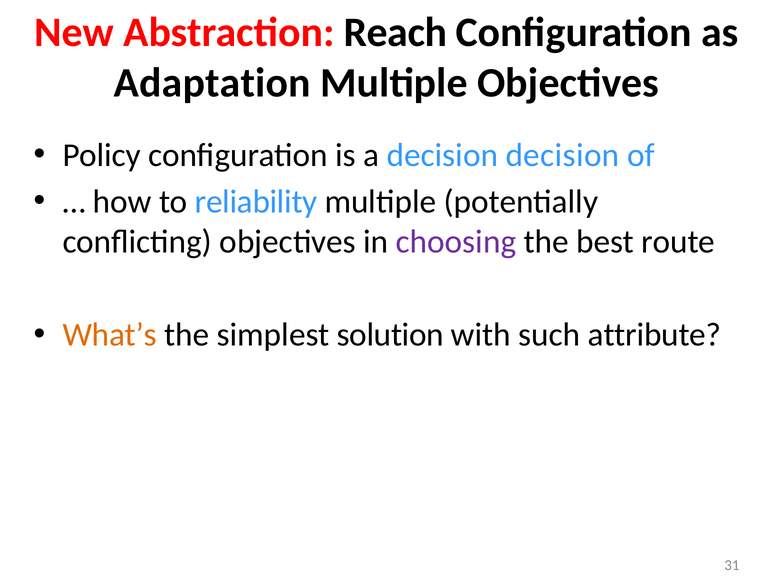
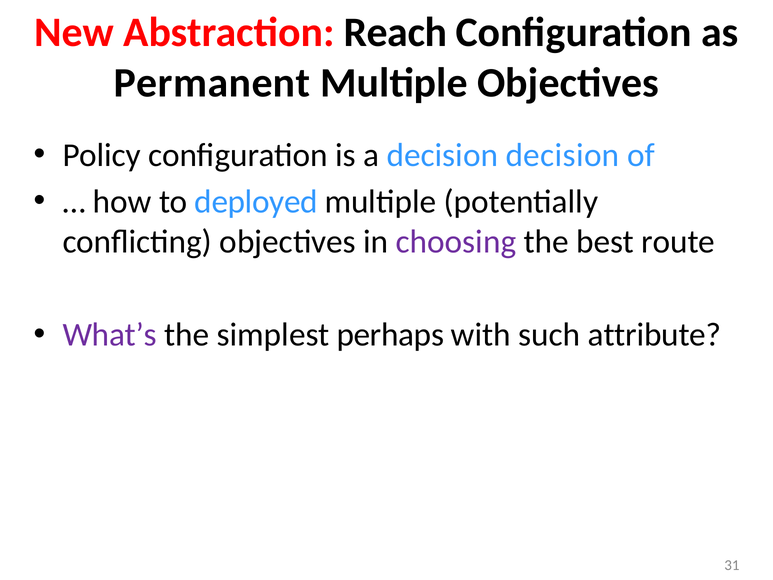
Adaptation: Adaptation -> Permanent
reliability: reliability -> deployed
What’s colour: orange -> purple
solution: solution -> perhaps
